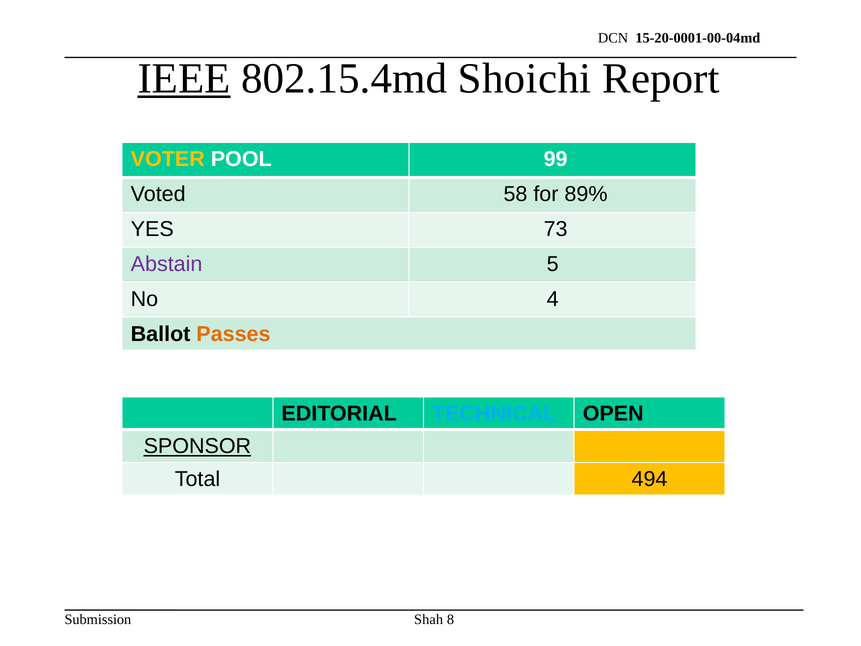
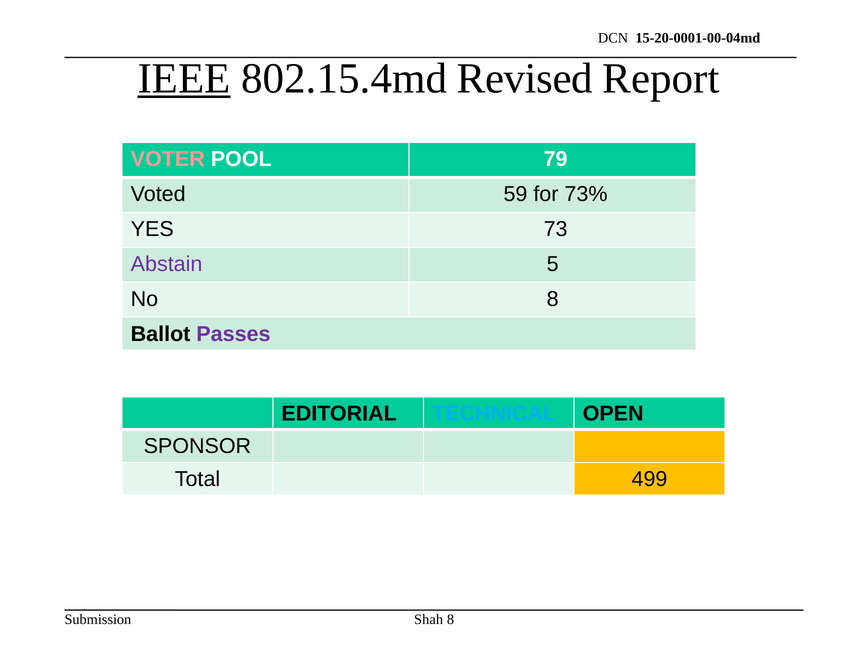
Shoichi: Shoichi -> Revised
VOTER colour: yellow -> pink
99: 99 -> 79
58: 58 -> 59
89%: 89% -> 73%
No 4: 4 -> 8
Passes colour: orange -> purple
SPONSOR underline: present -> none
494: 494 -> 499
